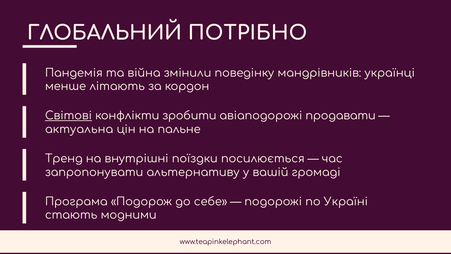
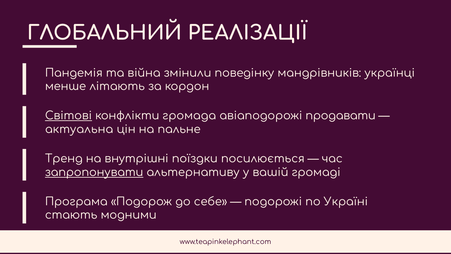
ПОТРІБНО: ПОТРІБНО -> РЕАЛІЗАЦІЇ
зробити: зробити -> громада
запропонувати underline: none -> present
